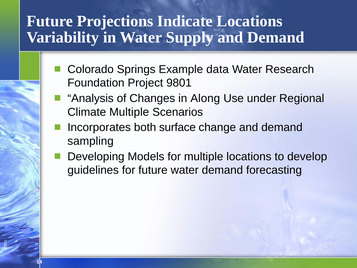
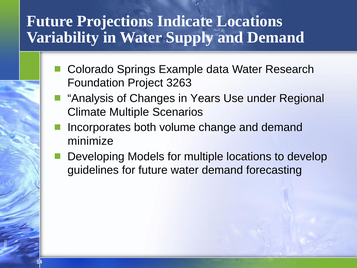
9801: 9801 -> 3263
Along: Along -> Years
surface: surface -> volume
sampling: sampling -> minimize
